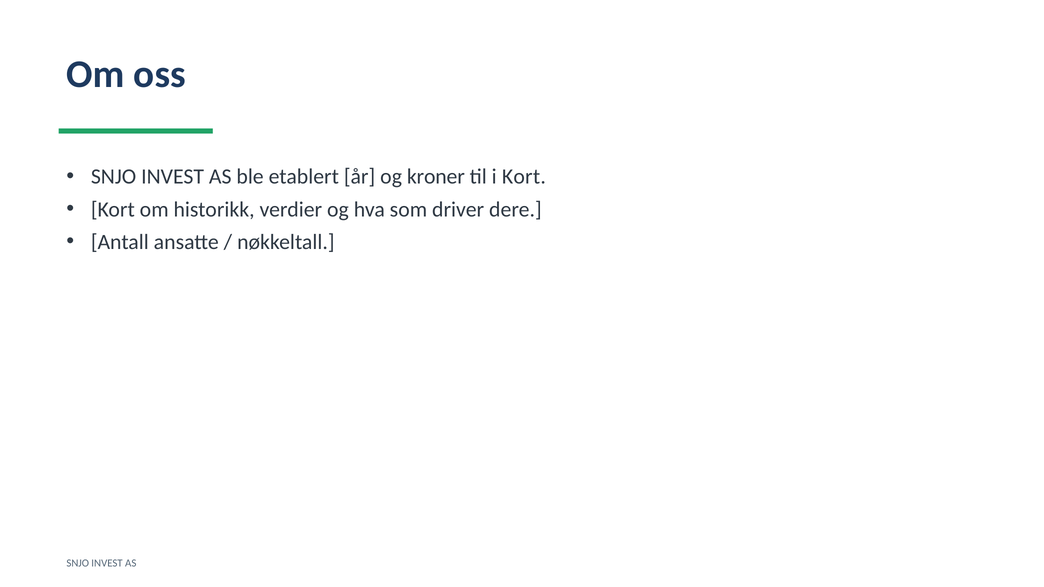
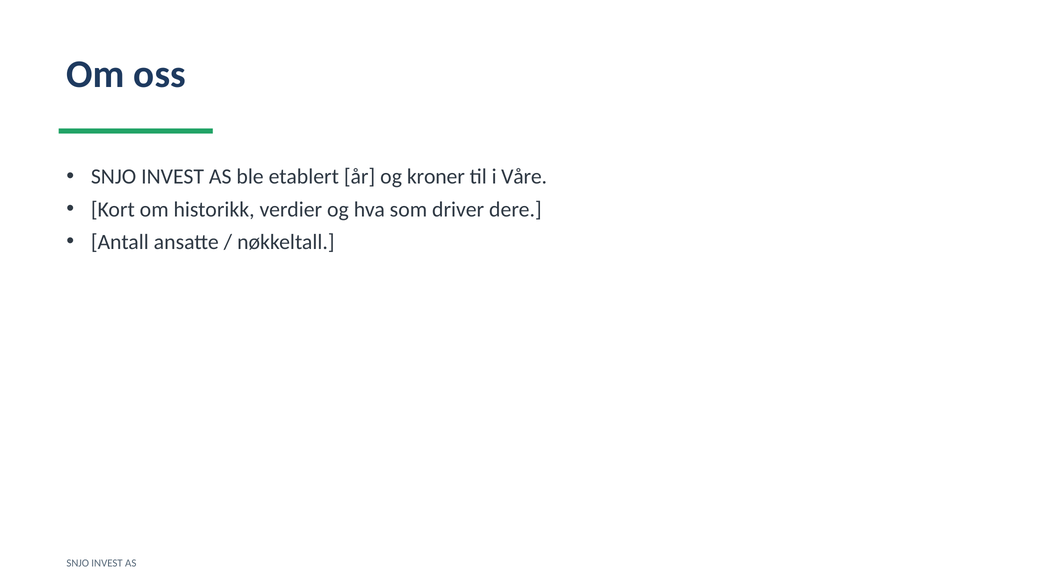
i Kort: Kort -> Våre
